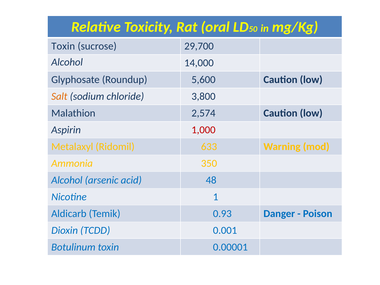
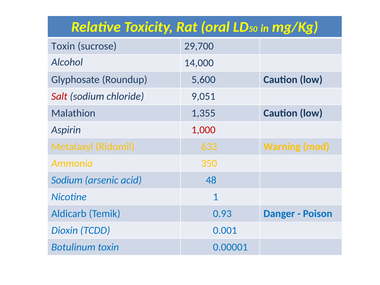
Salt colour: orange -> red
3,800: 3,800 -> 9,051
2,574: 2,574 -> 1,355
Alcohol at (67, 180): Alcohol -> Sodium
